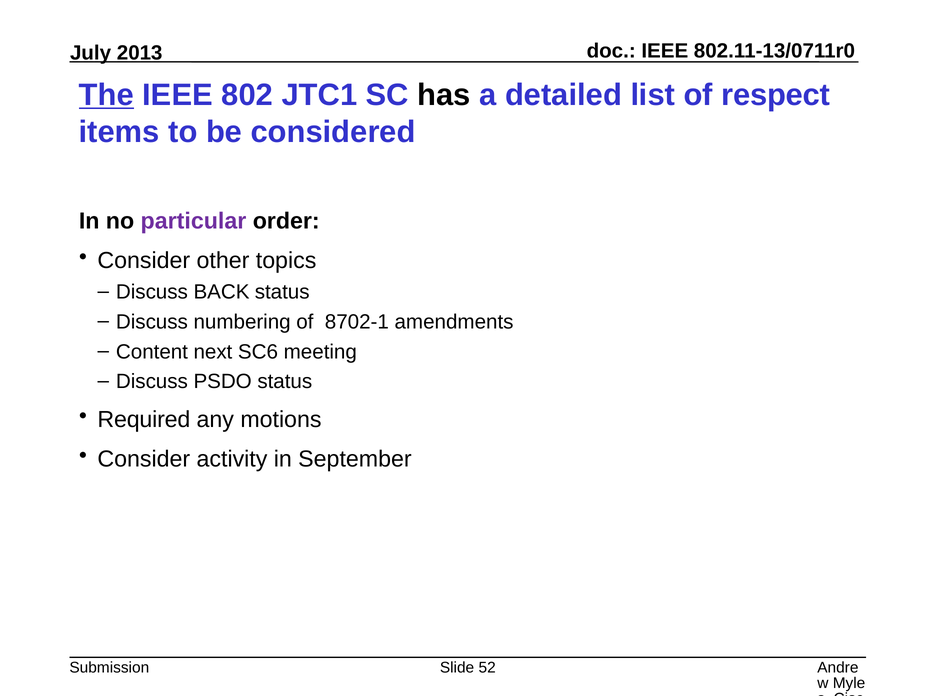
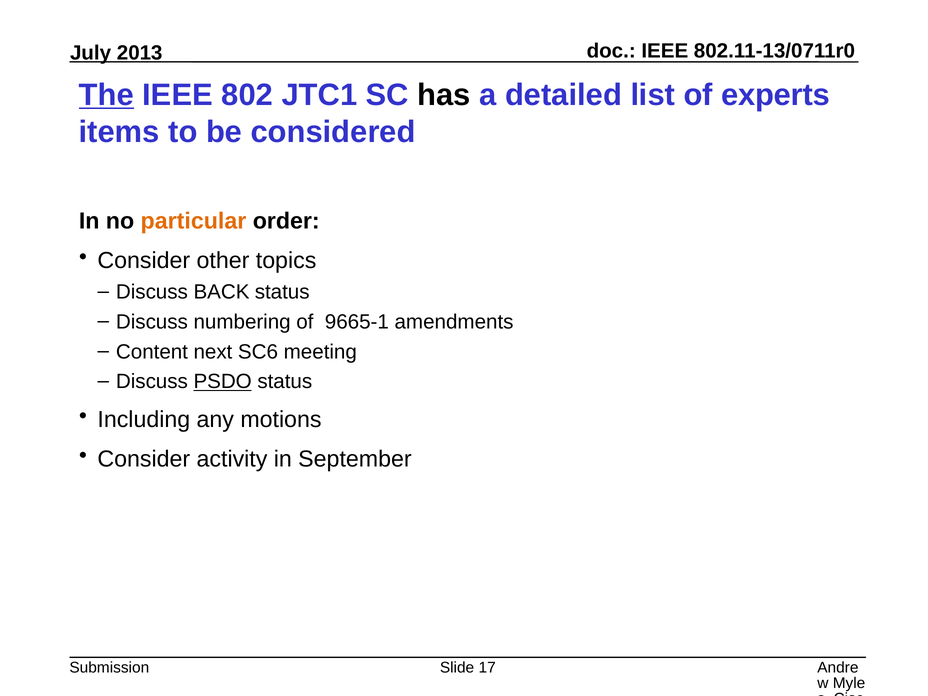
respect: respect -> experts
particular colour: purple -> orange
8702-1: 8702-1 -> 9665-1
PSDO underline: none -> present
Required: Required -> Including
52: 52 -> 17
